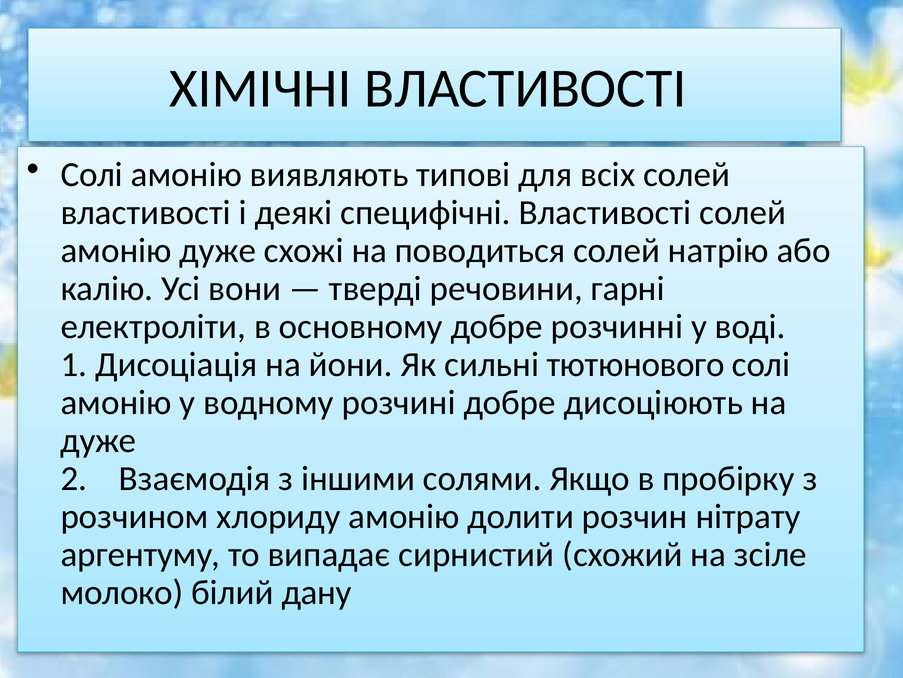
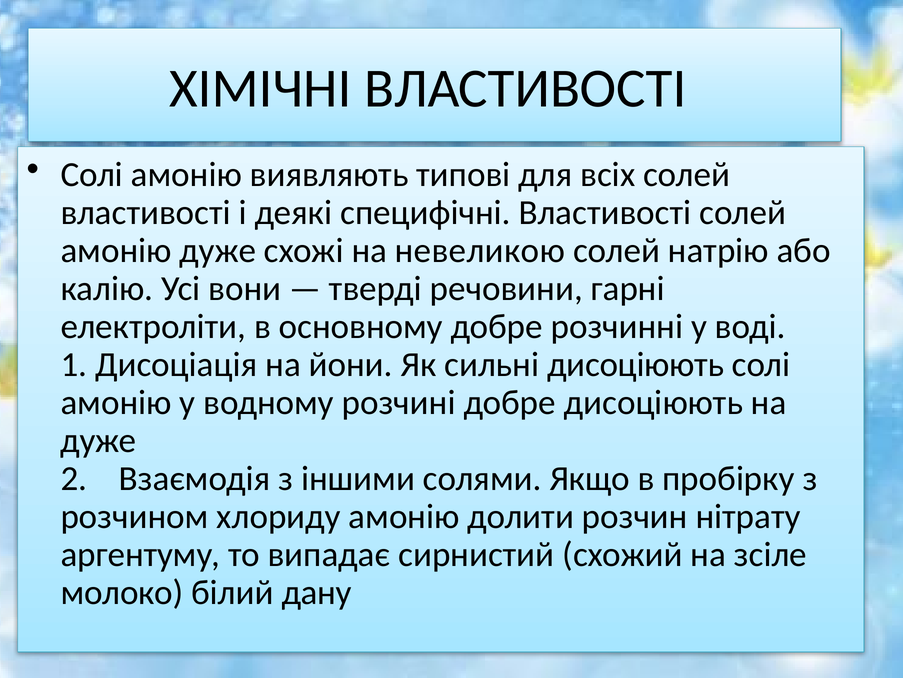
поводиться: поводиться -> невеликою
сильні тютюнового: тютюнового -> дисоціюють
